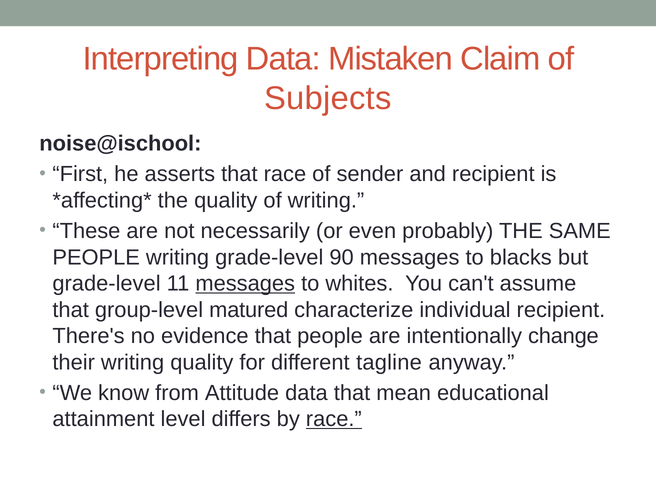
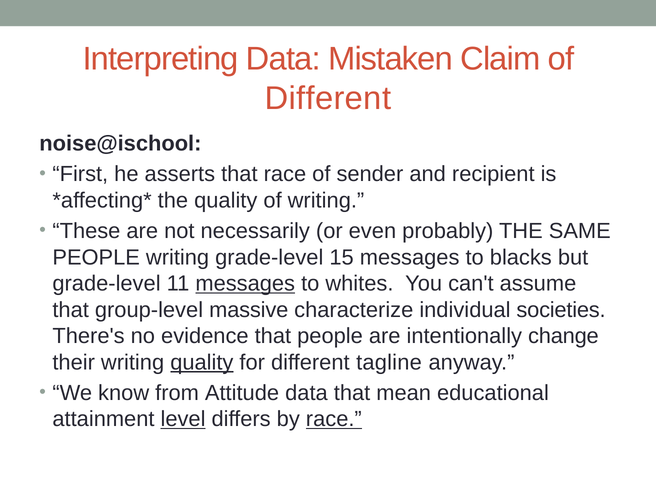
Subjects at (328, 98): Subjects -> Different
90: 90 -> 15
matured: matured -> massive
individual recipient: recipient -> societies
quality at (202, 362) underline: none -> present
level underline: none -> present
